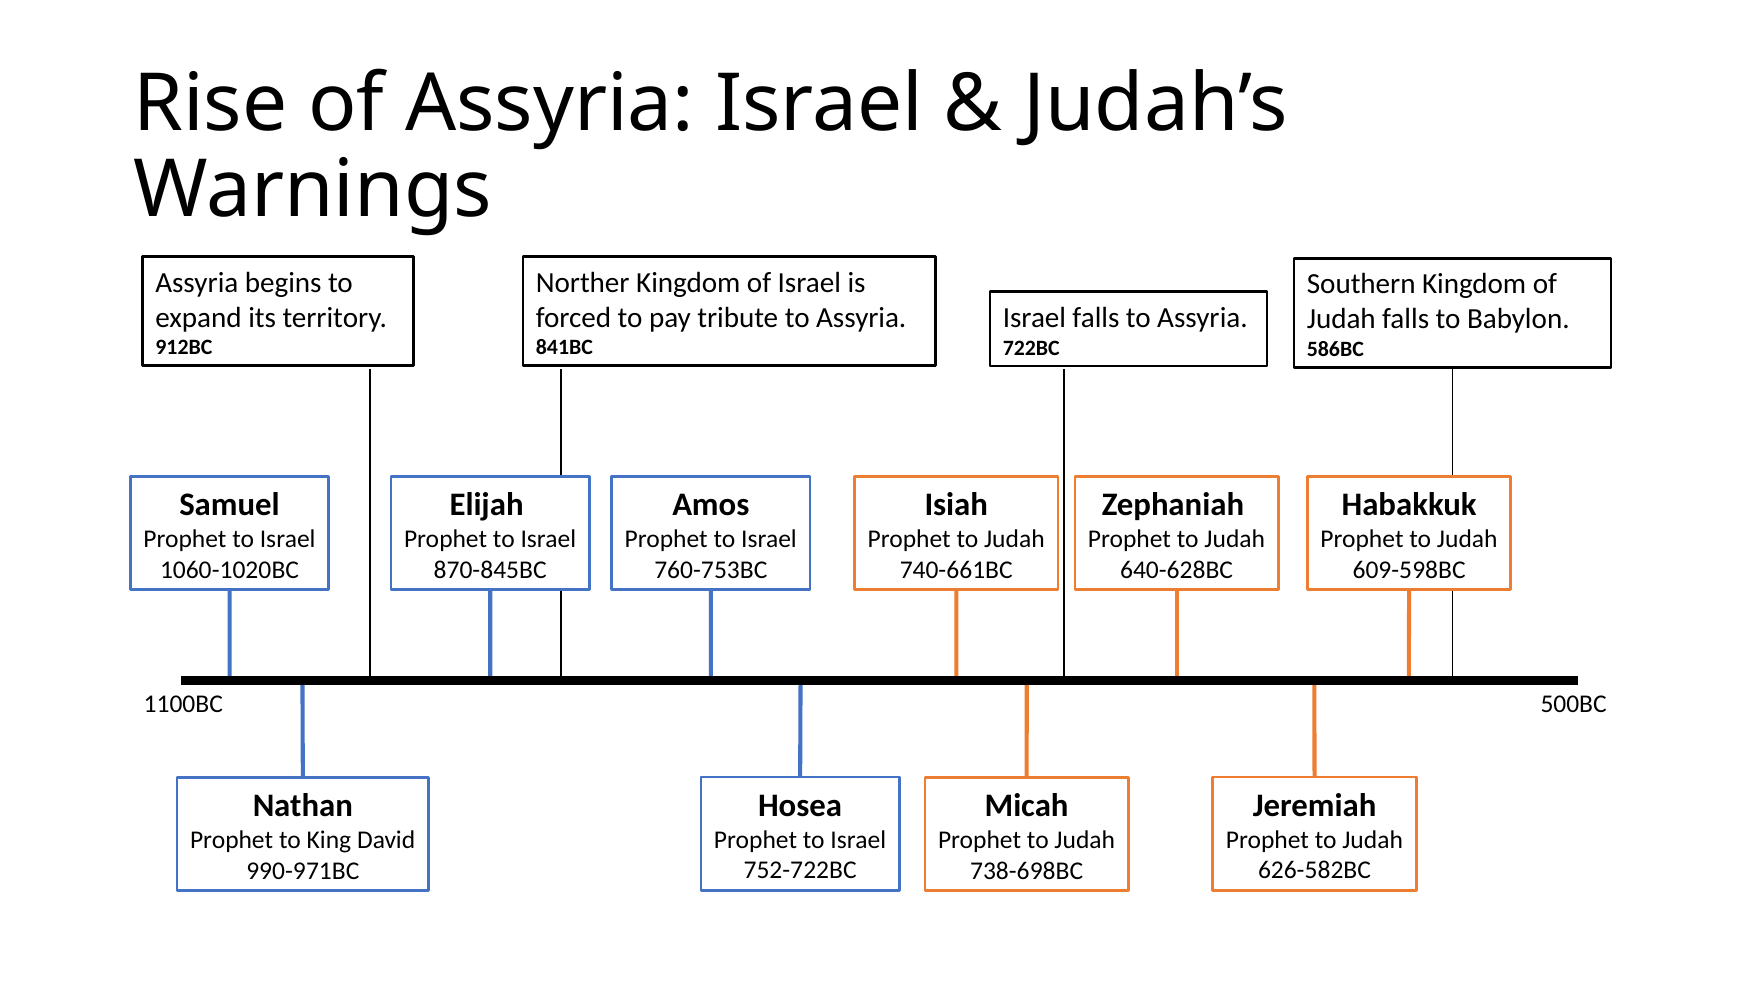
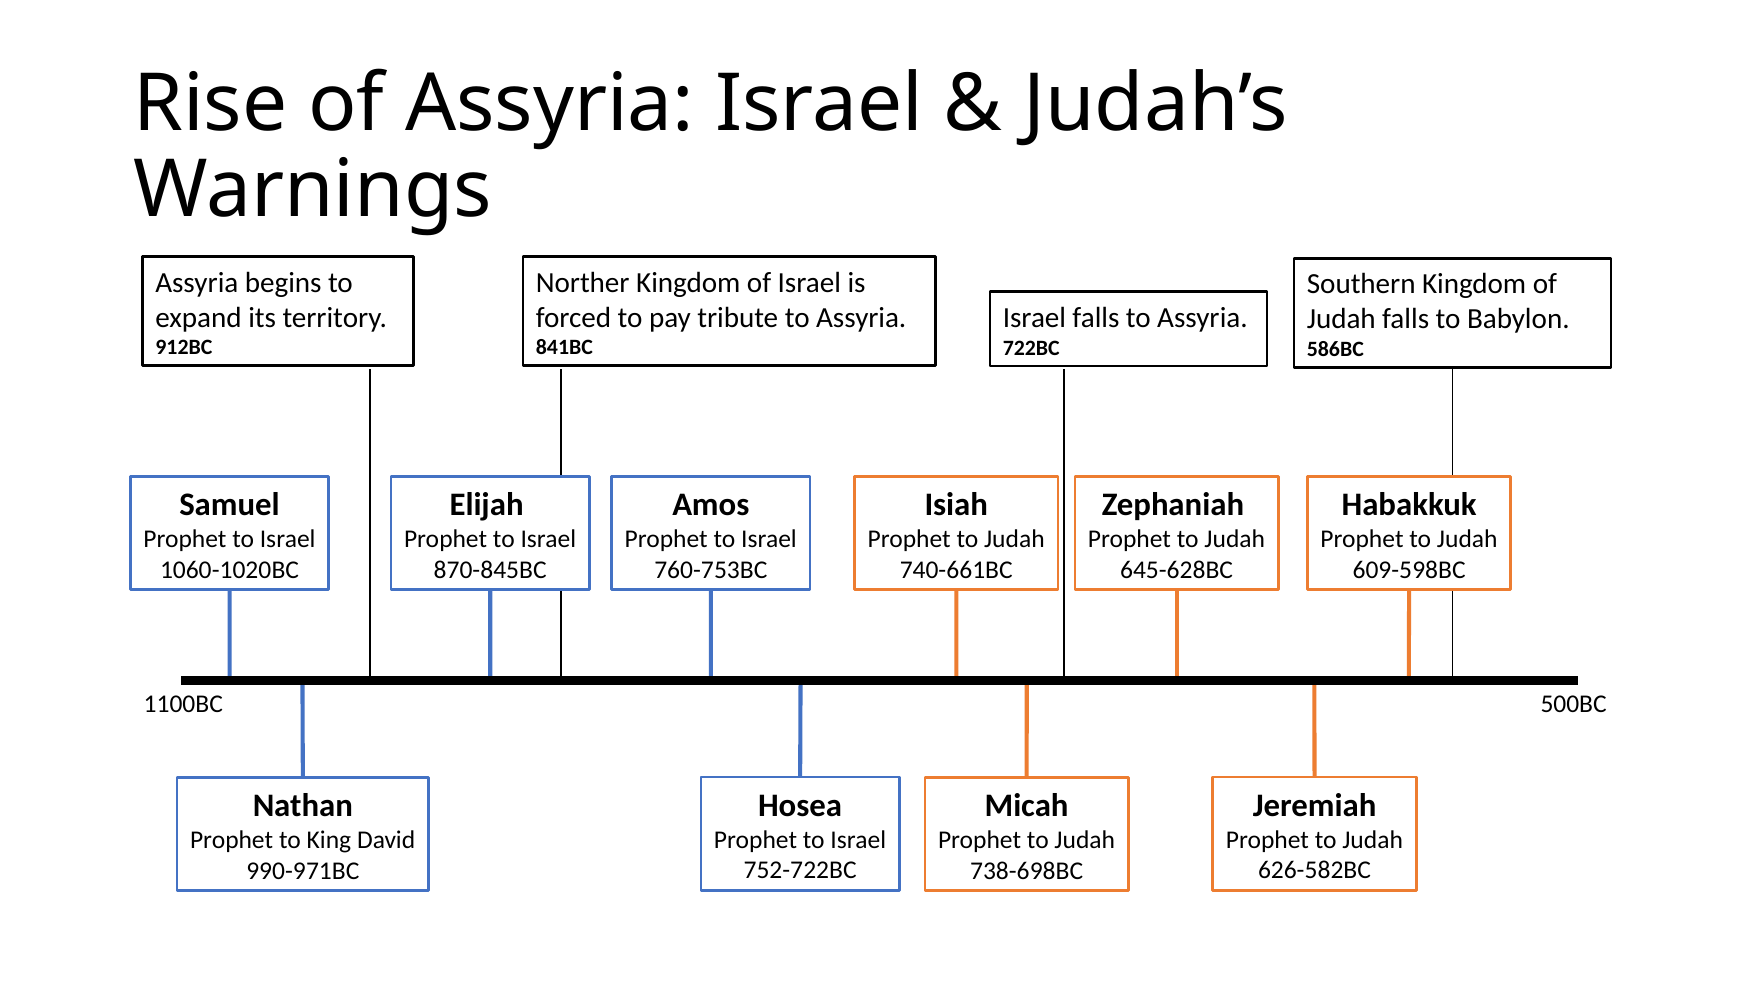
640-628BC: 640-628BC -> 645-628BC
